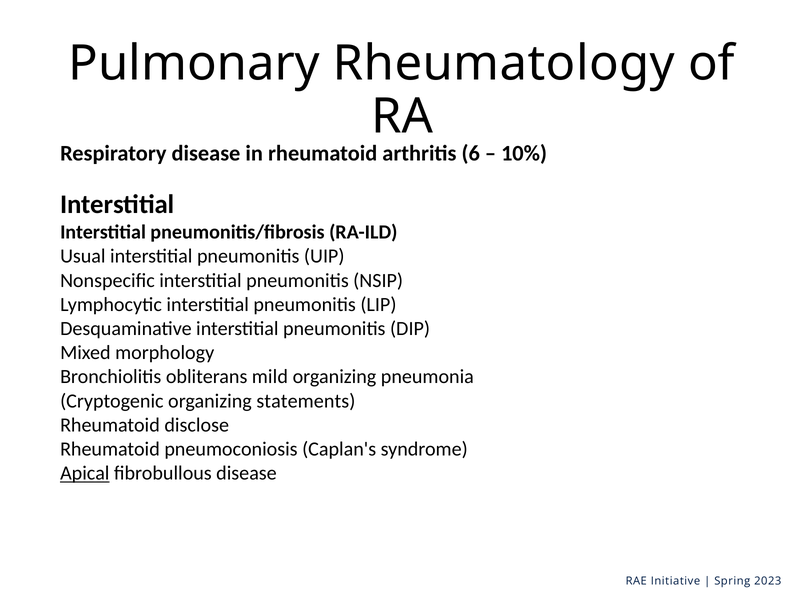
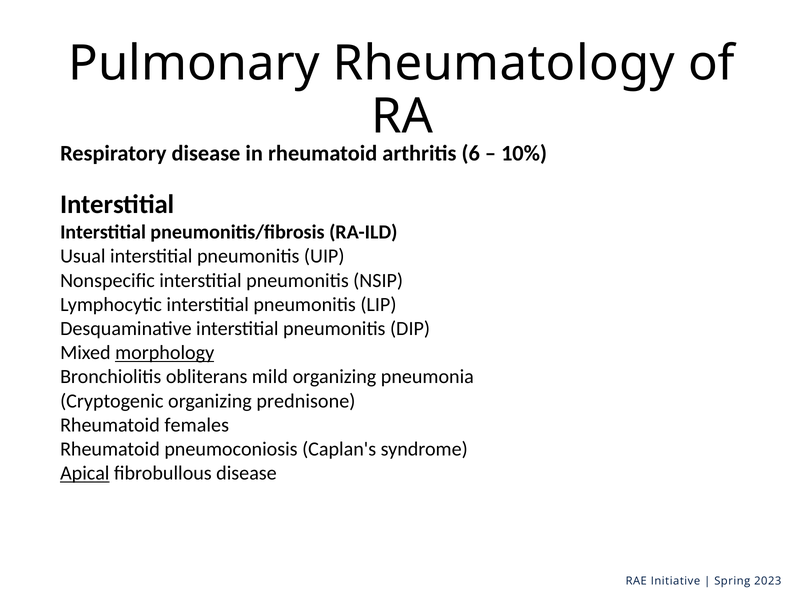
morphology underline: none -> present
statements: statements -> prednisone
disclose: disclose -> females
